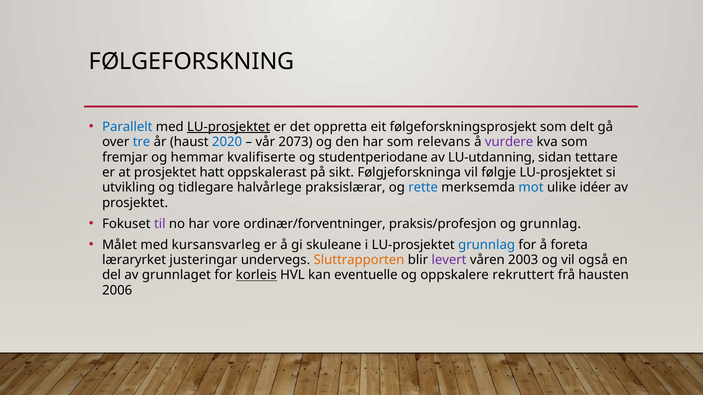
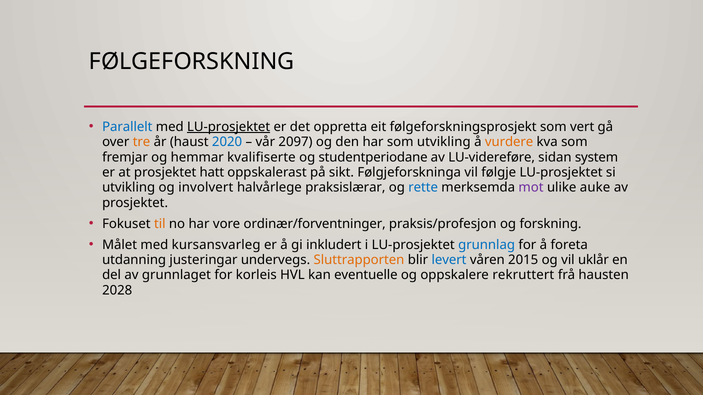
delt: delt -> vert
tre colour: blue -> orange
2073: 2073 -> 2097
som relevans: relevans -> utvikling
vurdere colour: purple -> orange
LU-utdanning: LU-utdanning -> LU-videreføre
tettare: tettare -> system
tidlegare: tidlegare -> involvert
mot colour: blue -> purple
idéer: idéer -> auke
til colour: purple -> orange
og grunnlag: grunnlag -> forskning
skuleane: skuleane -> inkludert
læraryrket: læraryrket -> utdanning
levert colour: purple -> blue
2003: 2003 -> 2015
også: også -> uklår
korleis underline: present -> none
2006: 2006 -> 2028
